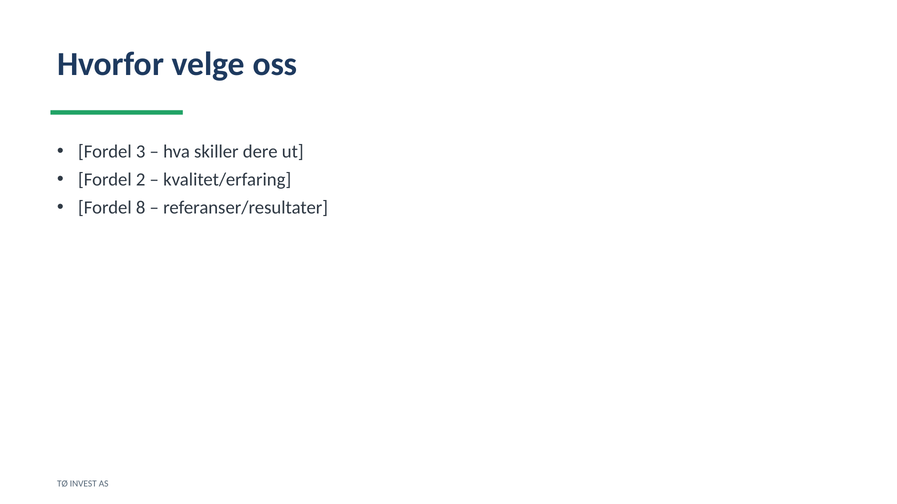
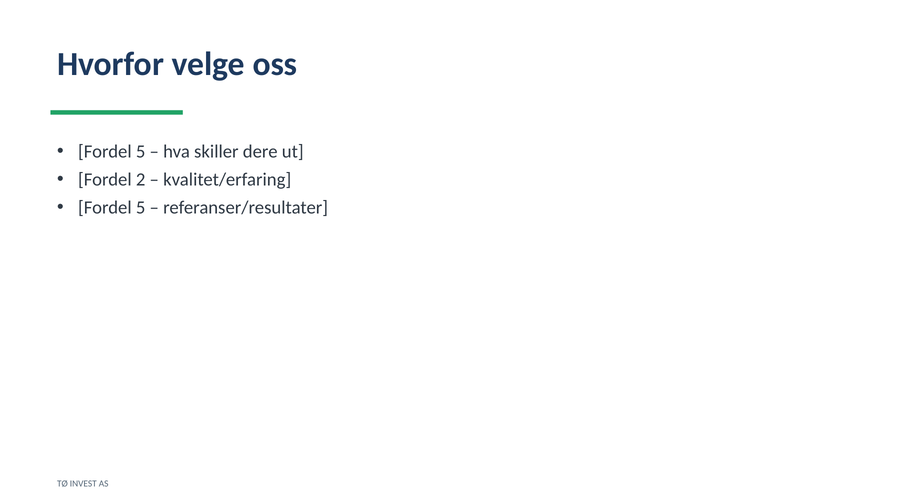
3 at (141, 152): 3 -> 5
8 at (141, 208): 8 -> 5
